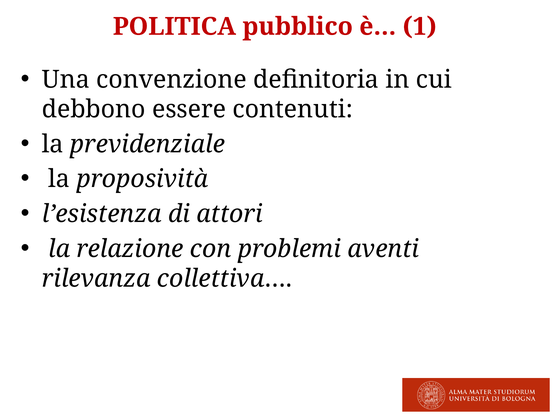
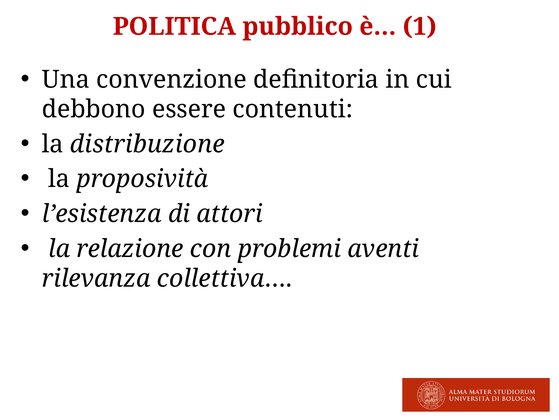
previdenziale: previdenziale -> distribuzione
